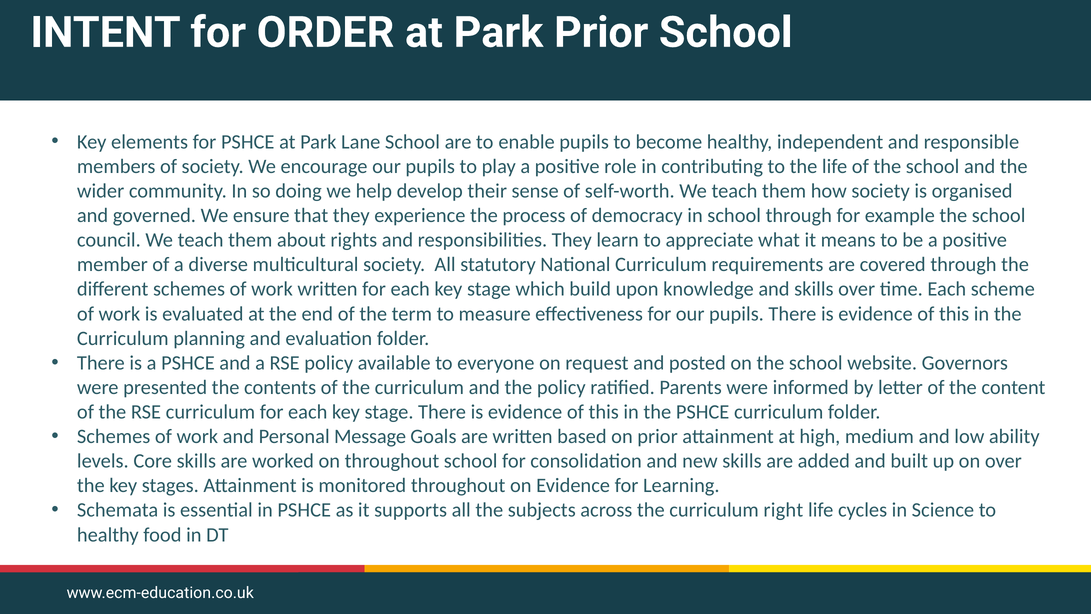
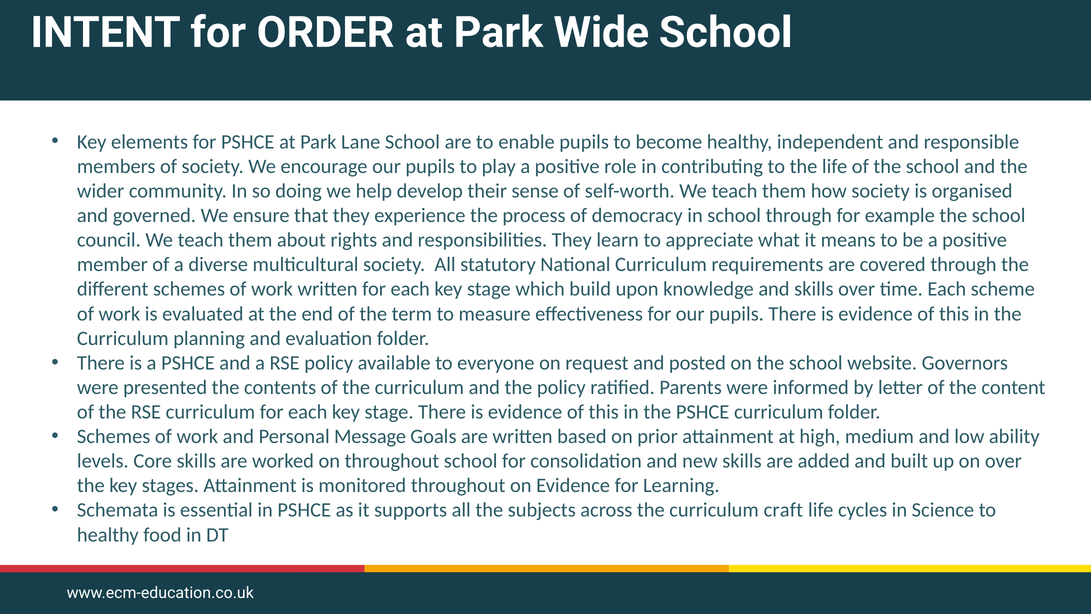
Park Prior: Prior -> Wide
right: right -> craft
